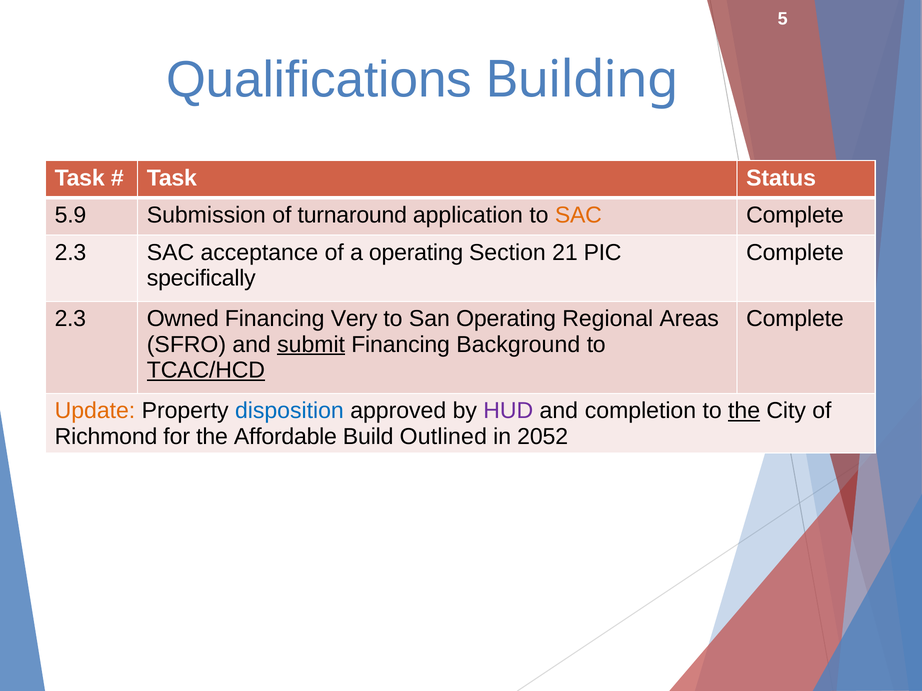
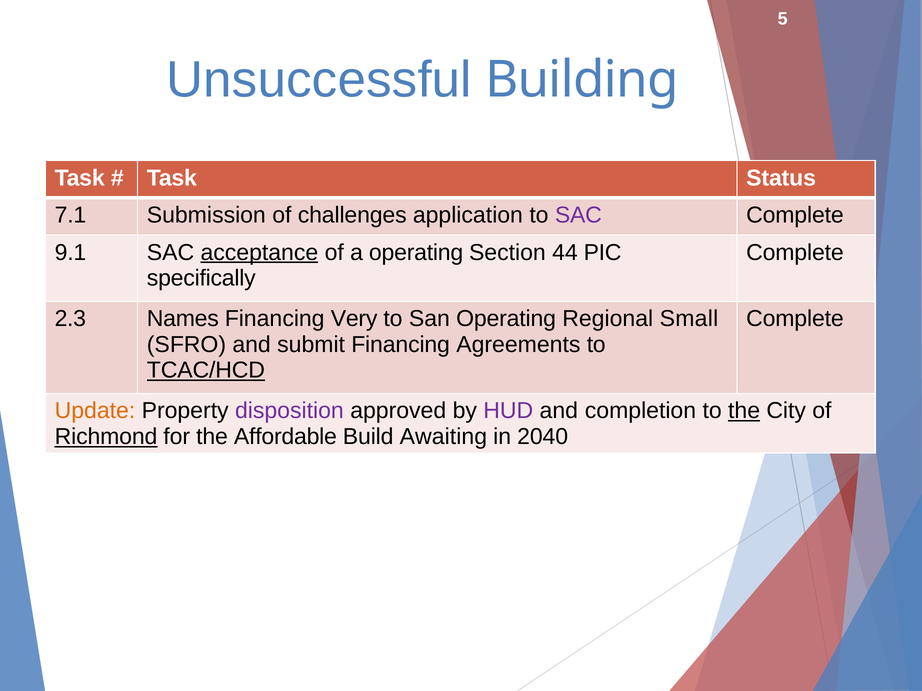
Qualifications: Qualifications -> Unsuccessful
5.9: 5.9 -> 7.1
turnaround: turnaround -> challenges
SAC at (578, 215) colour: orange -> purple
2.3 at (70, 253): 2.3 -> 9.1
acceptance underline: none -> present
21: 21 -> 44
Owned: Owned -> Names
Areas: Areas -> Small
submit underline: present -> none
Background: Background -> Agreements
disposition colour: blue -> purple
Richmond underline: none -> present
Outlined: Outlined -> Awaiting
2052: 2052 -> 2040
